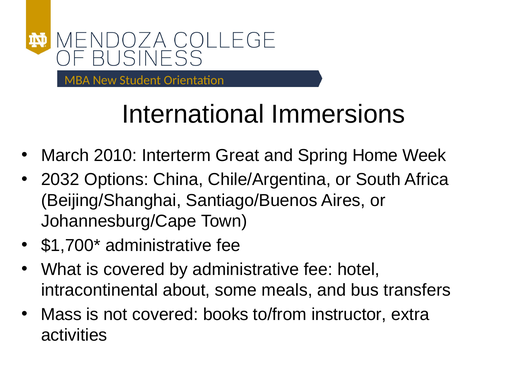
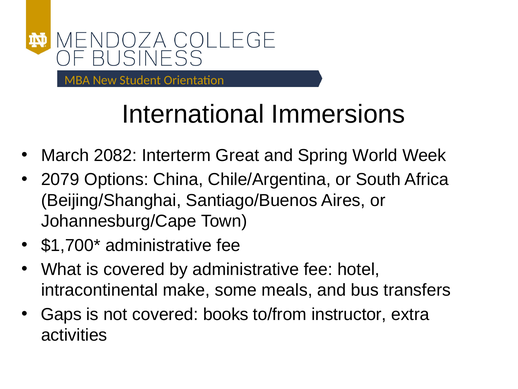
2010: 2010 -> 2082
Home: Home -> World
2032: 2032 -> 2079
about: about -> make
Mass: Mass -> Gaps
